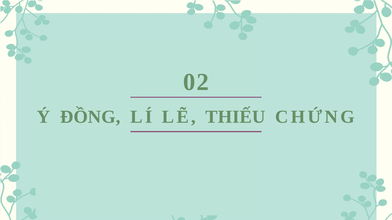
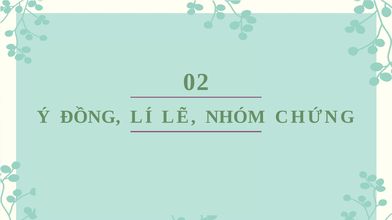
THIẾU: THIẾU -> NHÓM
